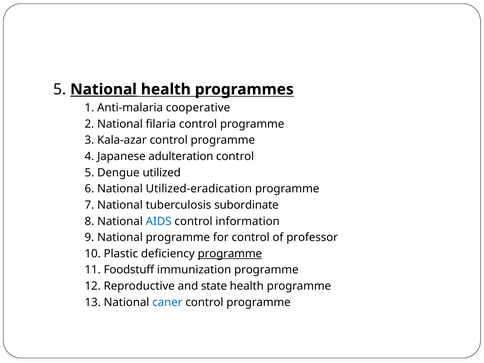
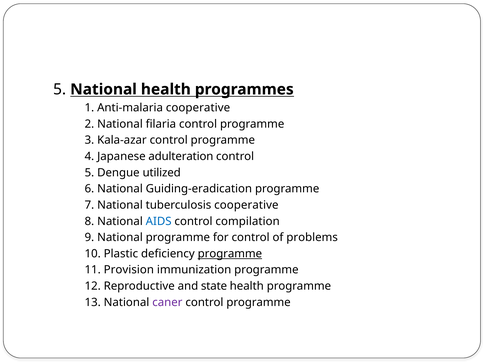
National at (104, 89) underline: present -> none
Utilized‐eradication: Utilized‐eradication -> Guiding‐eradication
tuberculosis subordinate: subordinate -> cooperative
information: information -> compilation
professor: professor -> problems
Foodstuff: Foodstuff -> Provision
caner colour: blue -> purple
